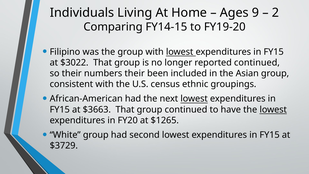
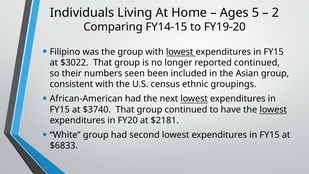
9: 9 -> 5
numbers their: their -> seen
$3663: $3663 -> $3740
$1265: $1265 -> $2181
$3729: $3729 -> $6833
